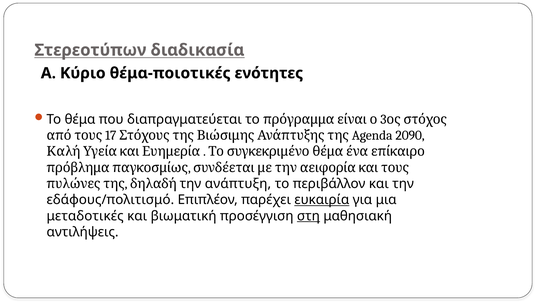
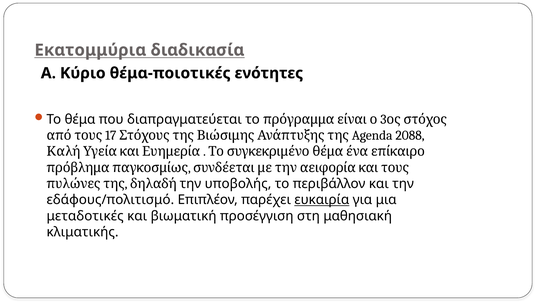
Στερεοτύπων: Στερεοτύπων -> Εκατομμύρια
2090: 2090 -> 2088
ανάπτυξη: ανάπτυξη -> υποβολής
στη underline: present -> none
αντιλήψεις: αντιλήψεις -> κλιματικής
